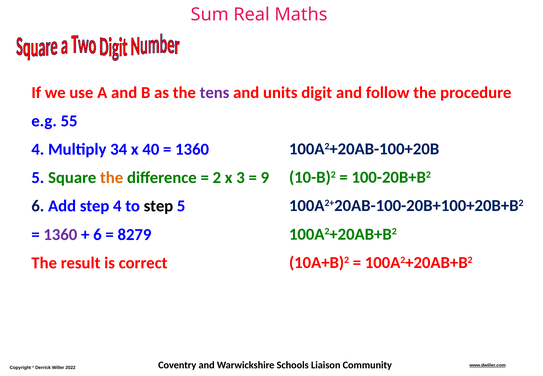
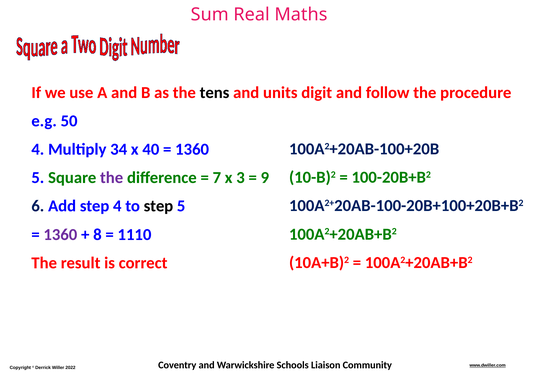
tens colour: purple -> black
55: 55 -> 50
the at (112, 178) colour: orange -> purple
2: 2 -> 7
6 at (97, 235): 6 -> 8
8279: 8279 -> 1110
